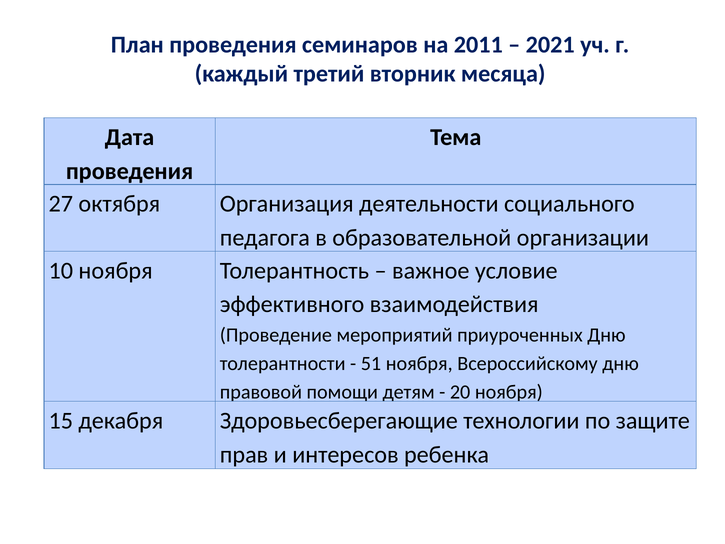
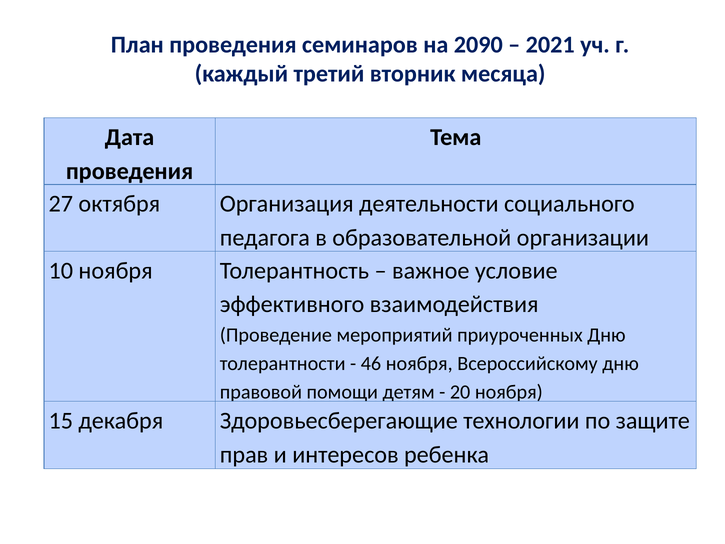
2011: 2011 -> 2090
51: 51 -> 46
